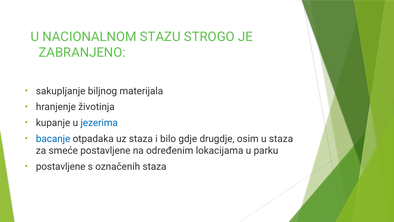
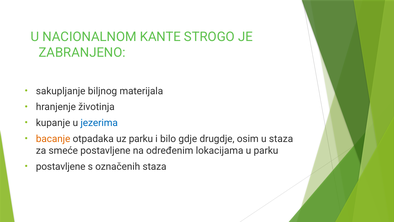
STAZU: STAZU -> KANTE
bacanje colour: blue -> orange
uz staza: staza -> parku
